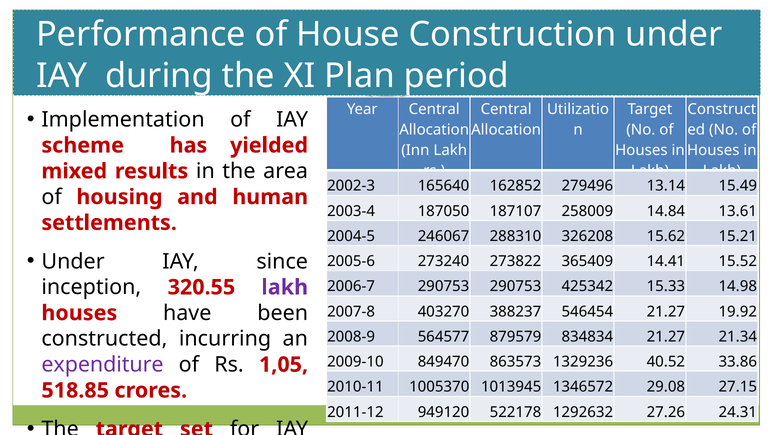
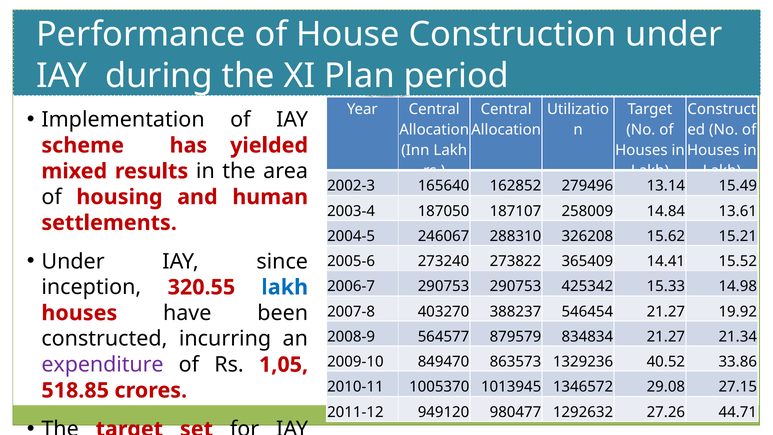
lakh at (285, 287) colour: purple -> blue
522178: 522178 -> 980477
24.31: 24.31 -> 44.71
